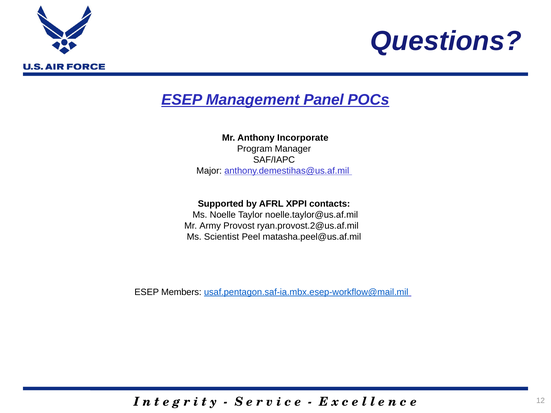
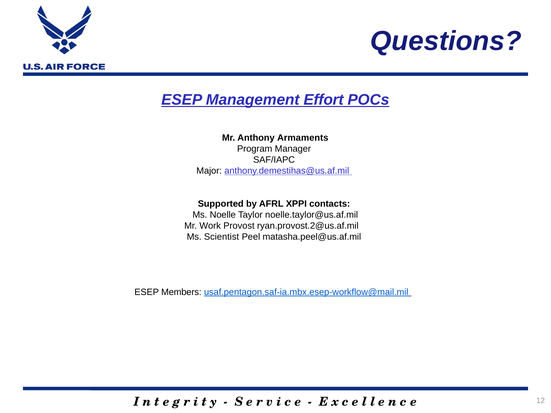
Panel: Panel -> Effort
Incorporate: Incorporate -> Armaments
Army: Army -> Work
